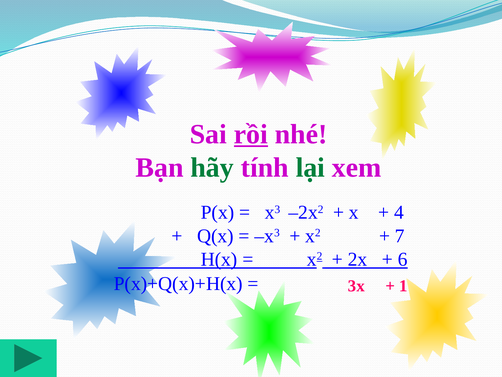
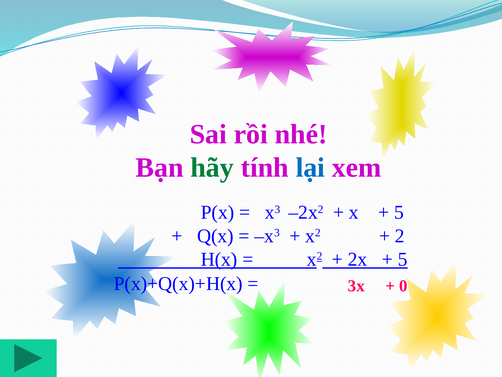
rồi underline: present -> none
lại colour: green -> blue
4 at (399, 212): 4 -> 5
7: 7 -> 2
6 at (403, 259): 6 -> 5
1: 1 -> 0
